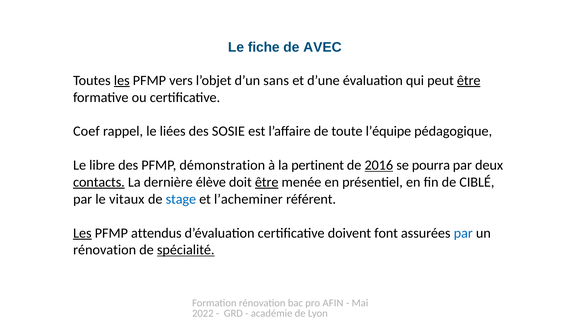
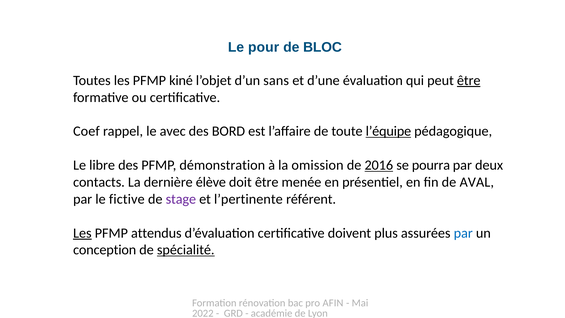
fiche: fiche -> pour
AVEC: AVEC -> BLOC
les at (122, 80) underline: present -> none
vers: vers -> kiné
liées: liées -> avec
SOSIE: SOSIE -> BORD
l’équipe underline: none -> present
pertinent: pertinent -> omission
contacts underline: present -> none
être at (267, 182) underline: present -> none
CIBLÉ: CIBLÉ -> AVAL
vitaux: vitaux -> fictive
stage colour: blue -> purple
l’acheminer: l’acheminer -> l’pertinente
font: font -> plus
rénovation at (105, 250): rénovation -> conception
